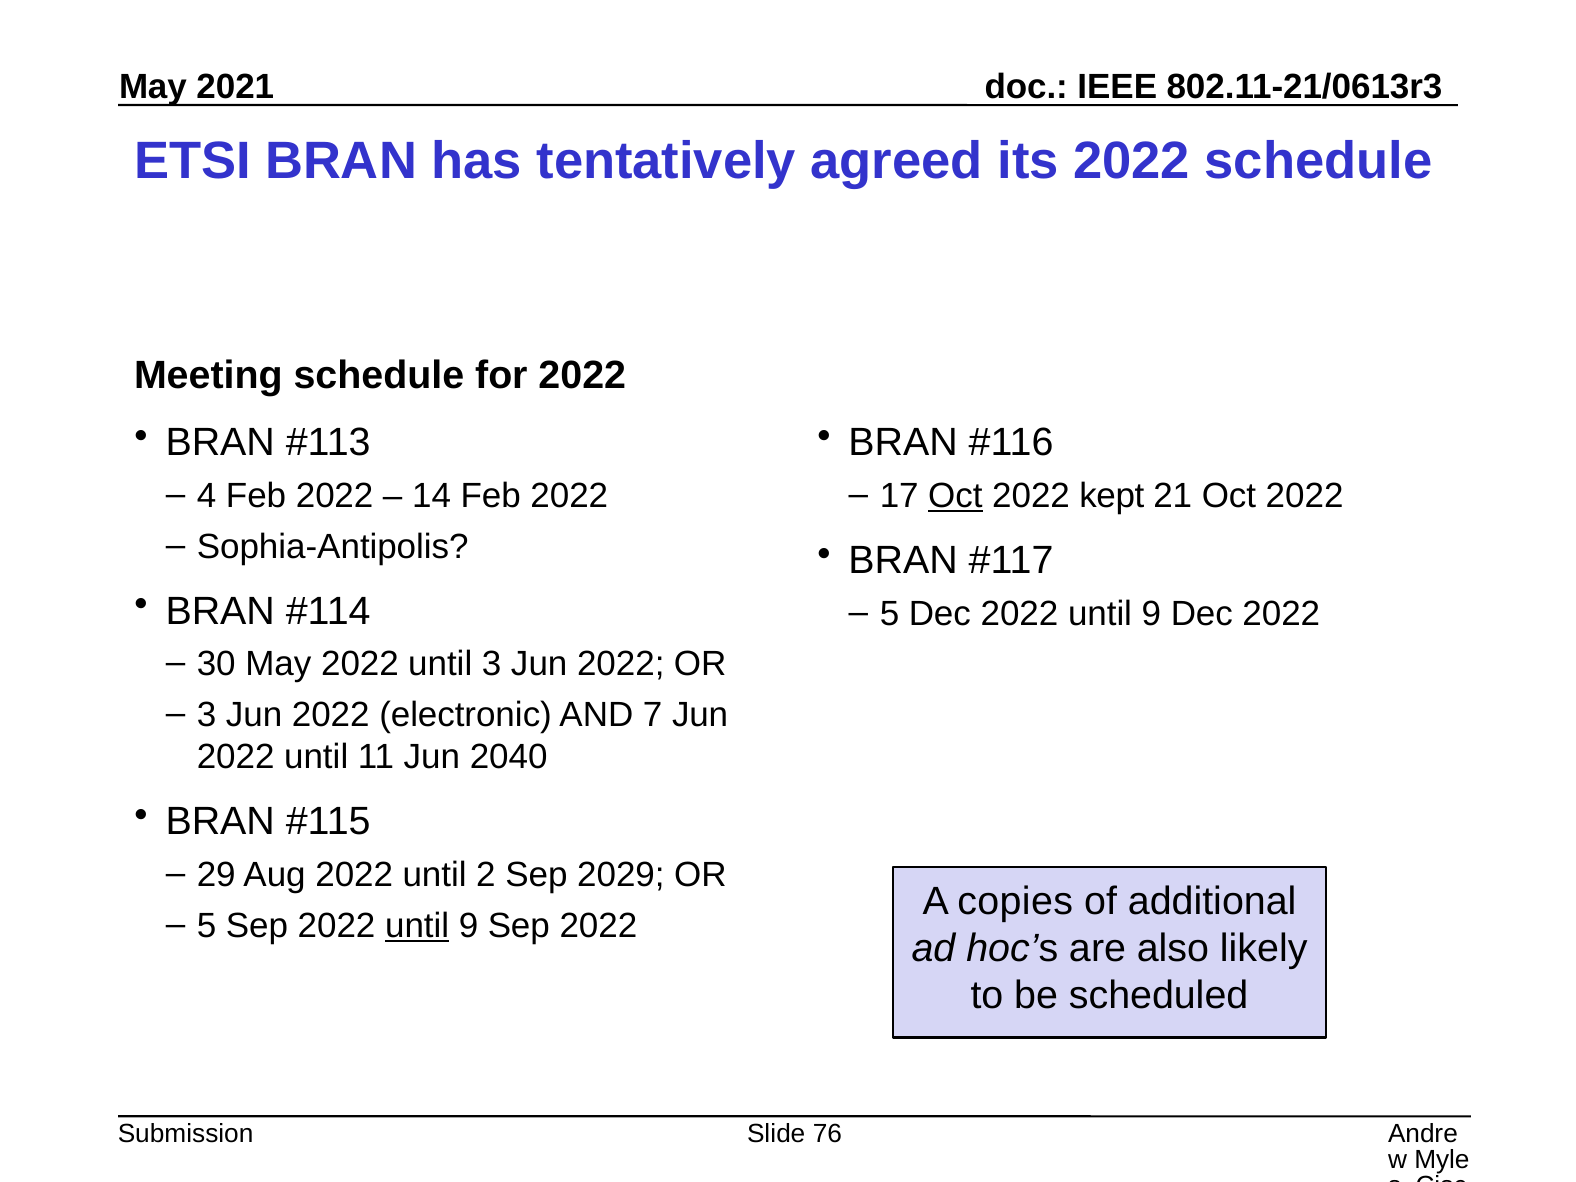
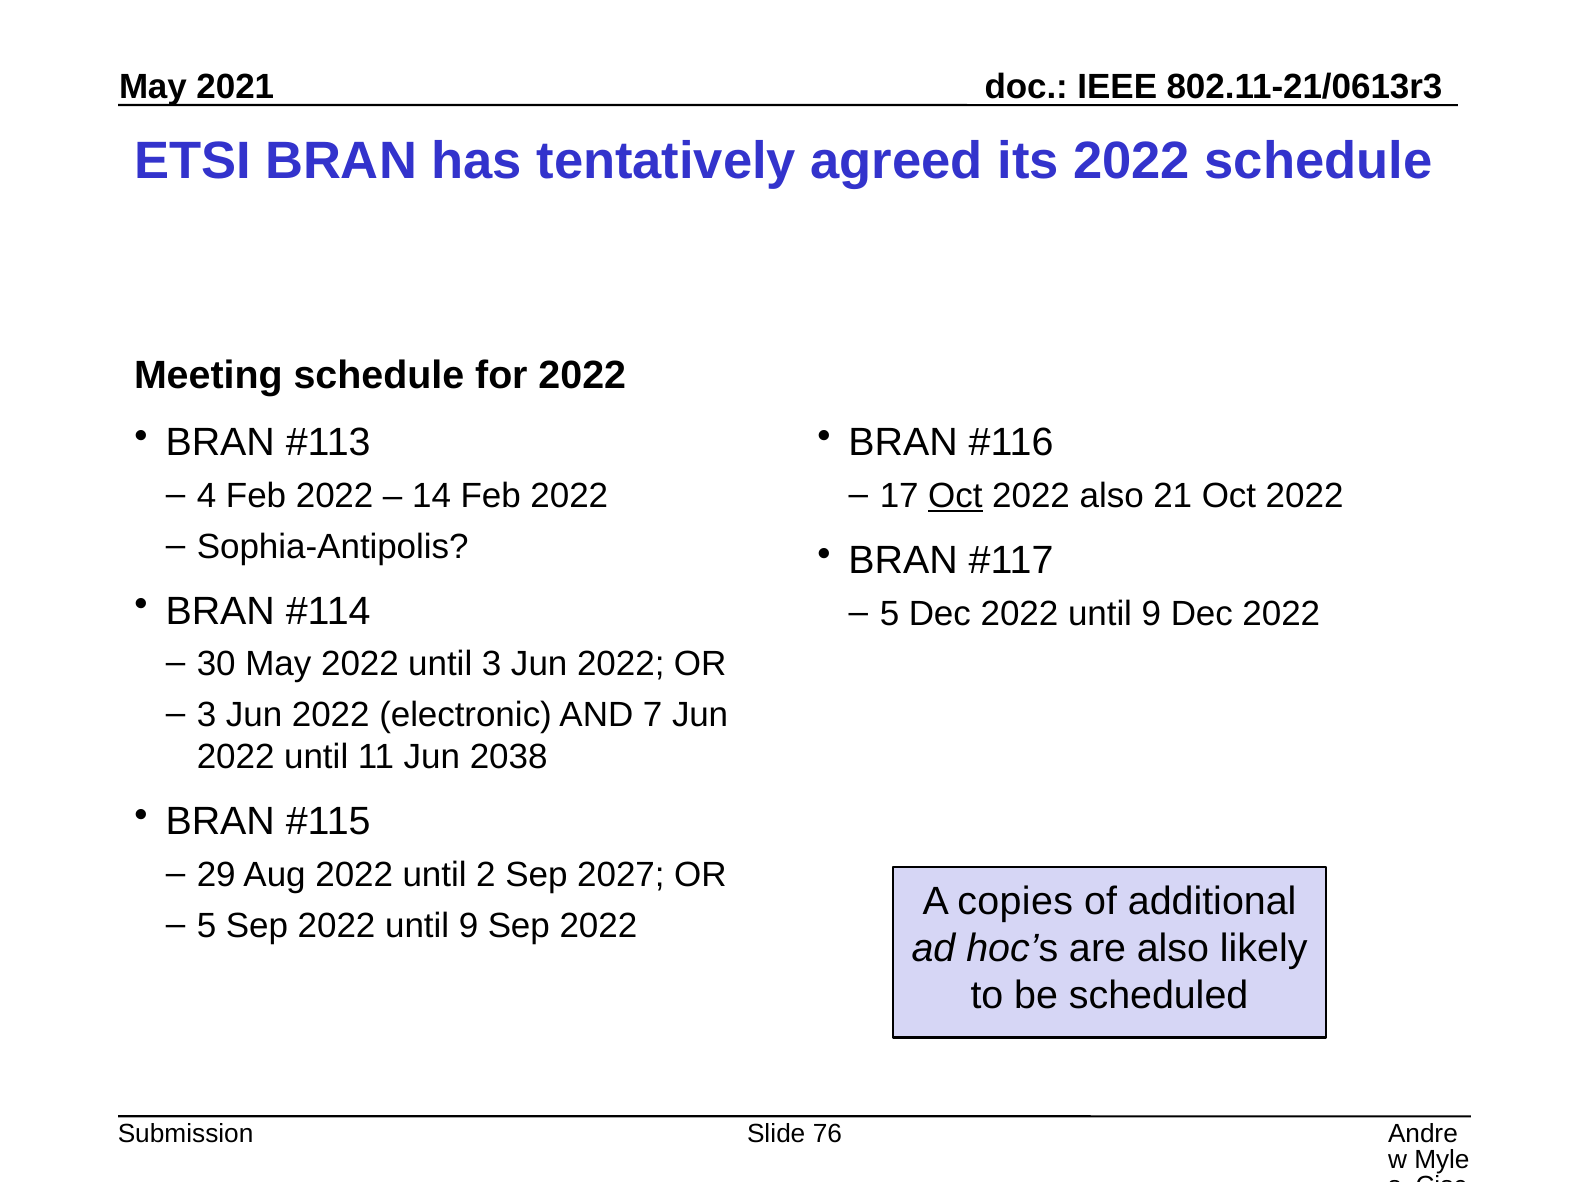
2022 kept: kept -> also
2040: 2040 -> 2038
2029: 2029 -> 2027
until at (417, 926) underline: present -> none
